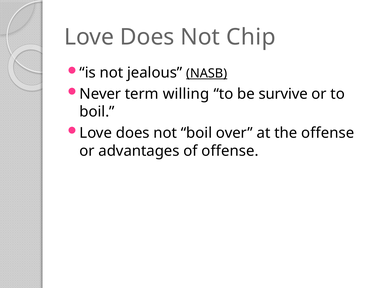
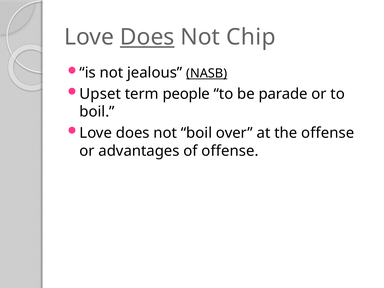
Does at (147, 37) underline: none -> present
Never: Never -> Upset
willing: willing -> people
survive: survive -> parade
